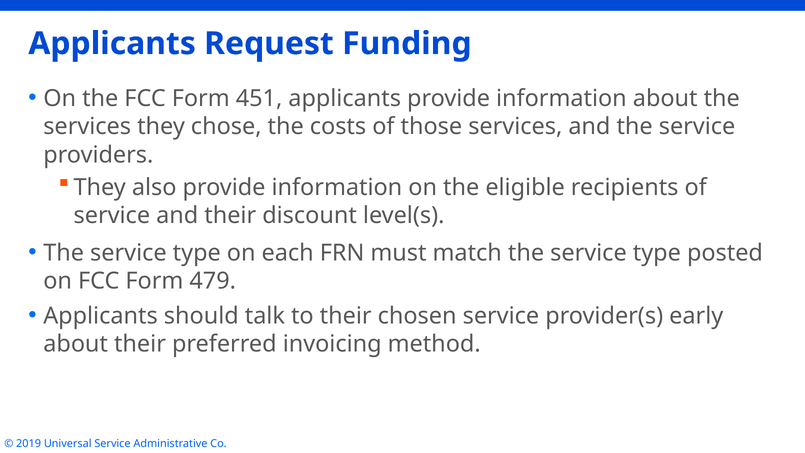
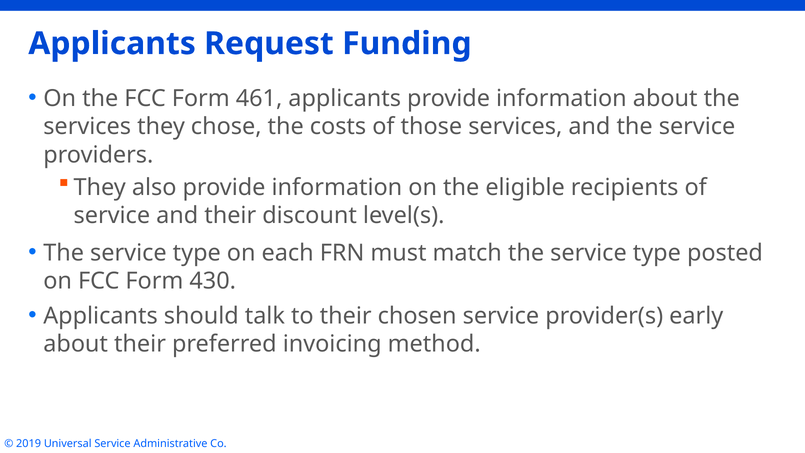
451: 451 -> 461
479: 479 -> 430
